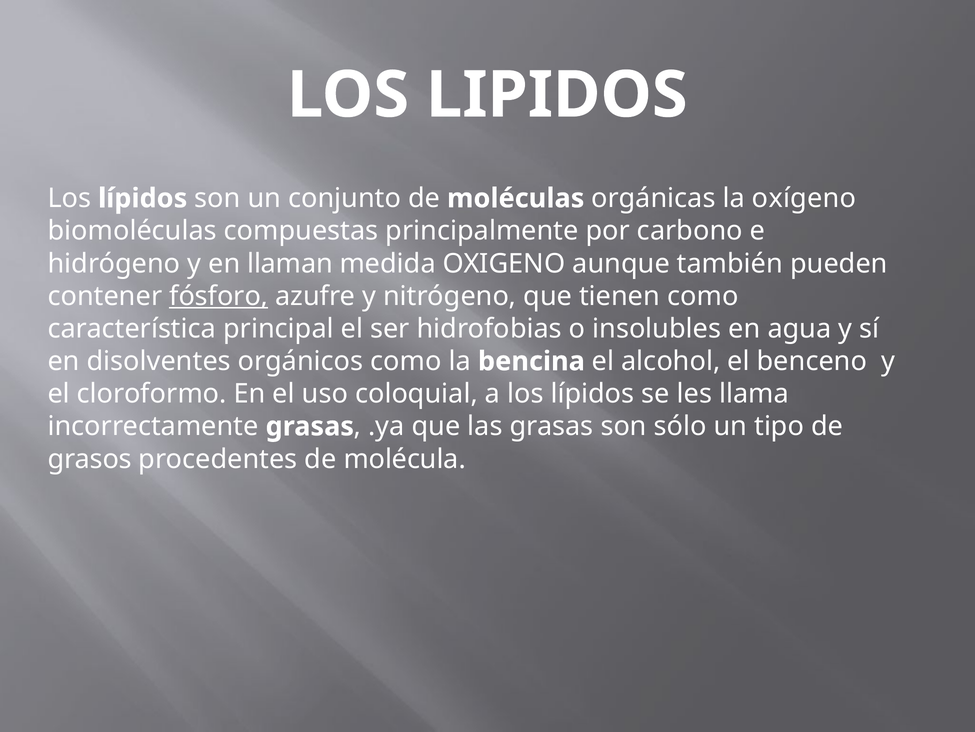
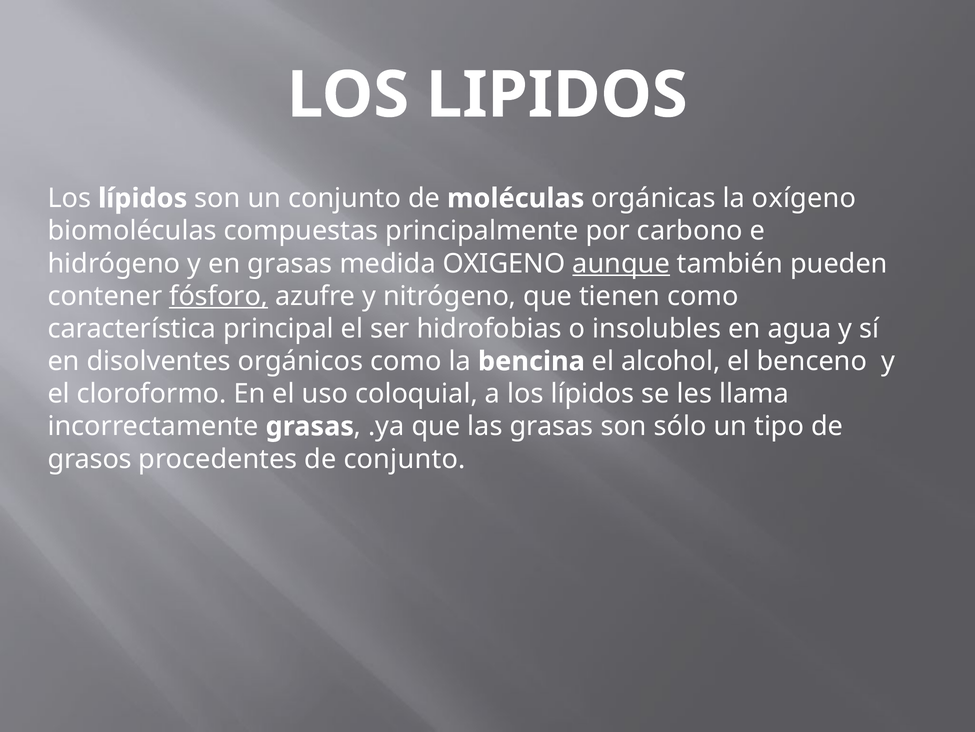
en llaman: llaman -> grasas
aunque underline: none -> present
de molécula: molécula -> conjunto
